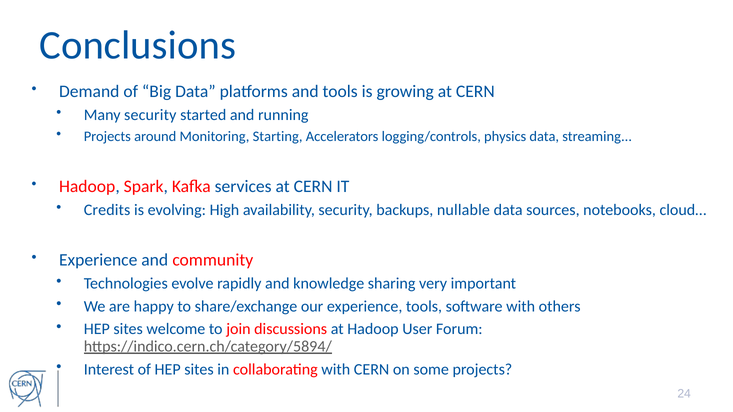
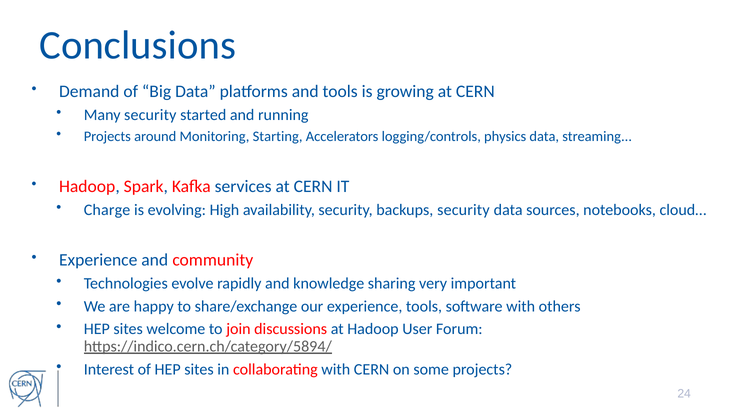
Credits: Credits -> Charge
backups nullable: nullable -> security
